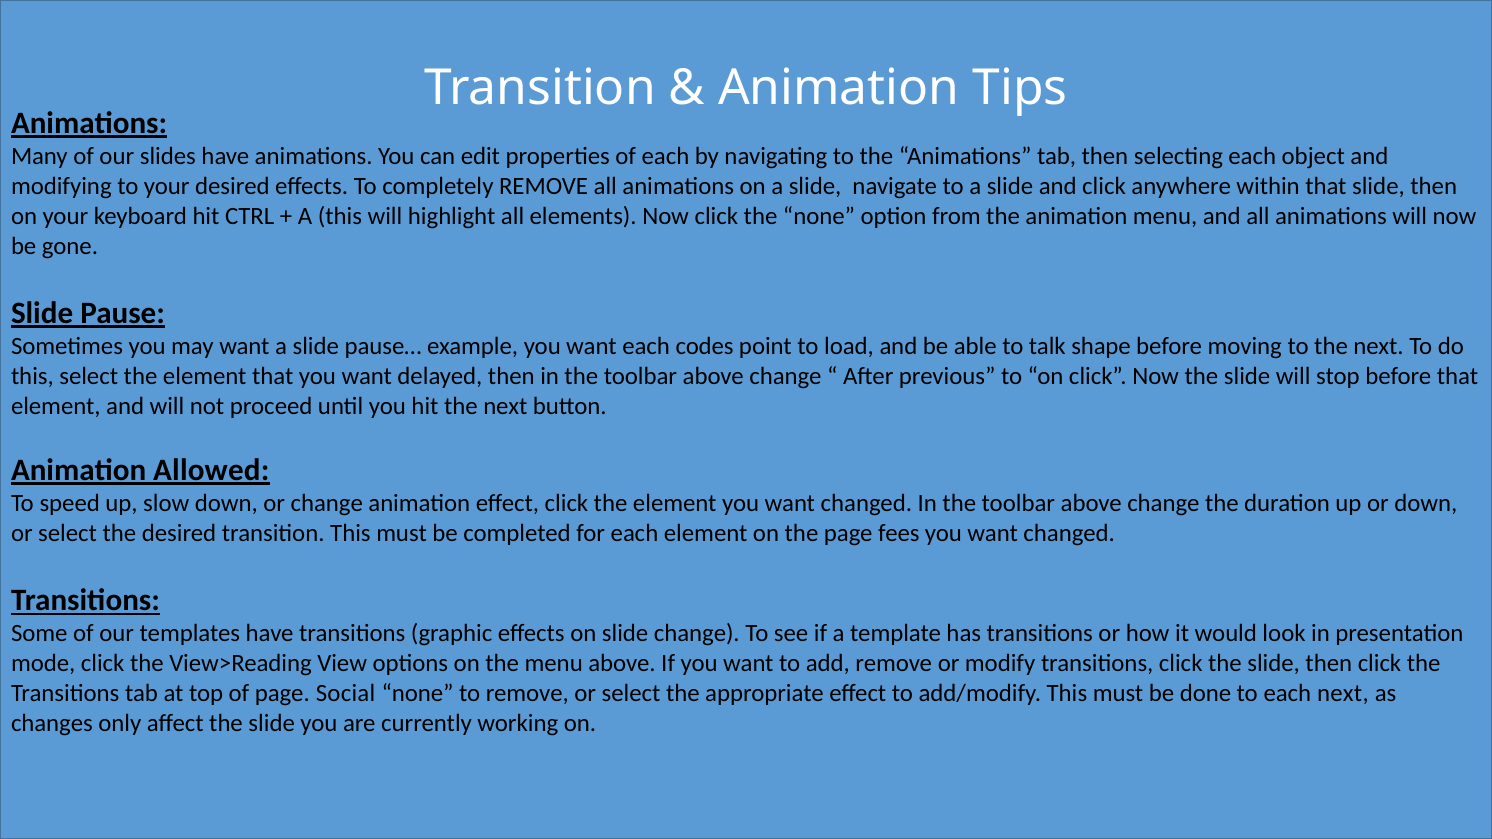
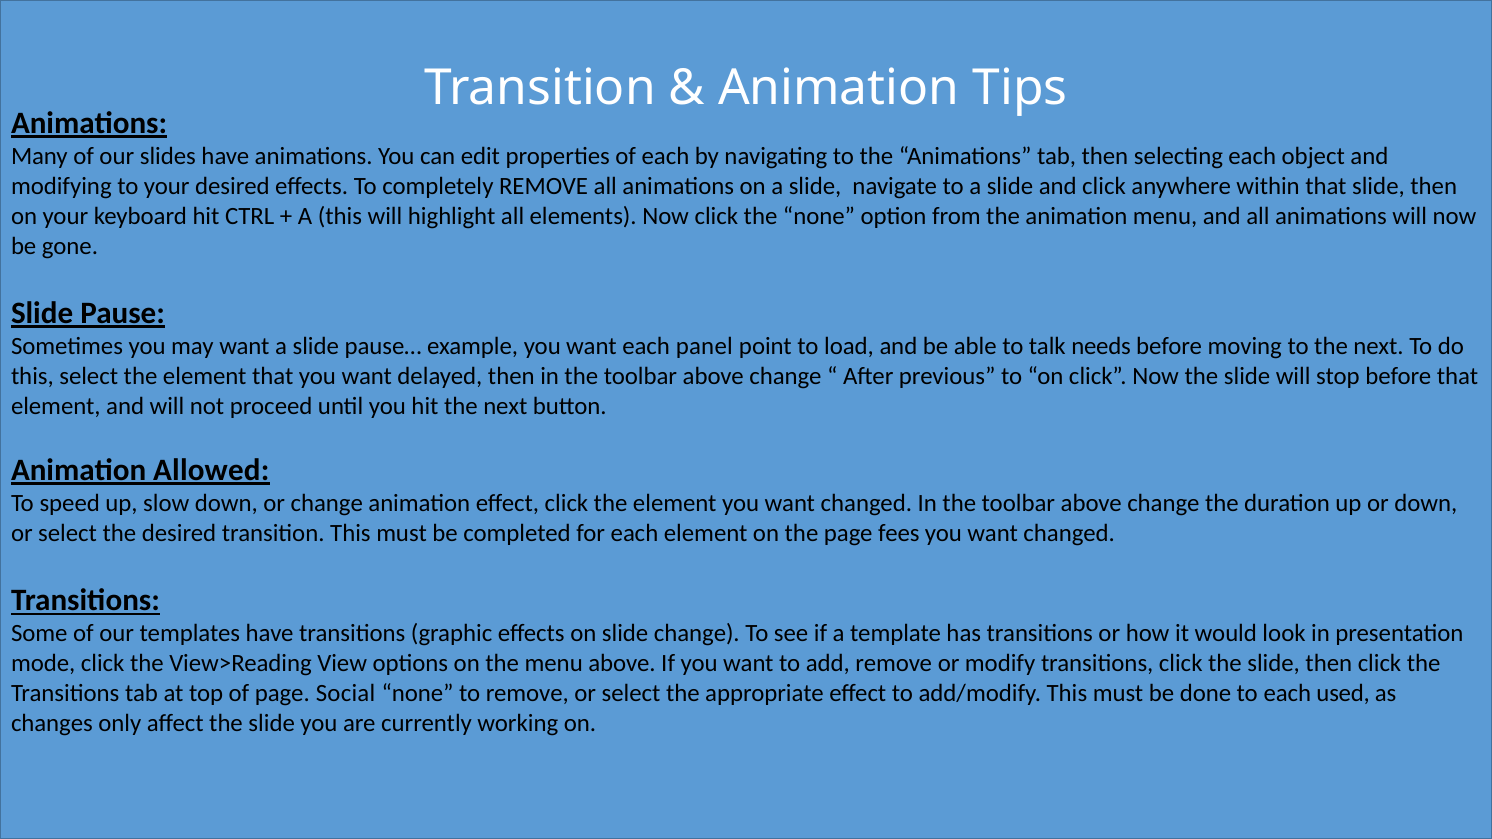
codes: codes -> panel
shape: shape -> needs
each next: next -> used
